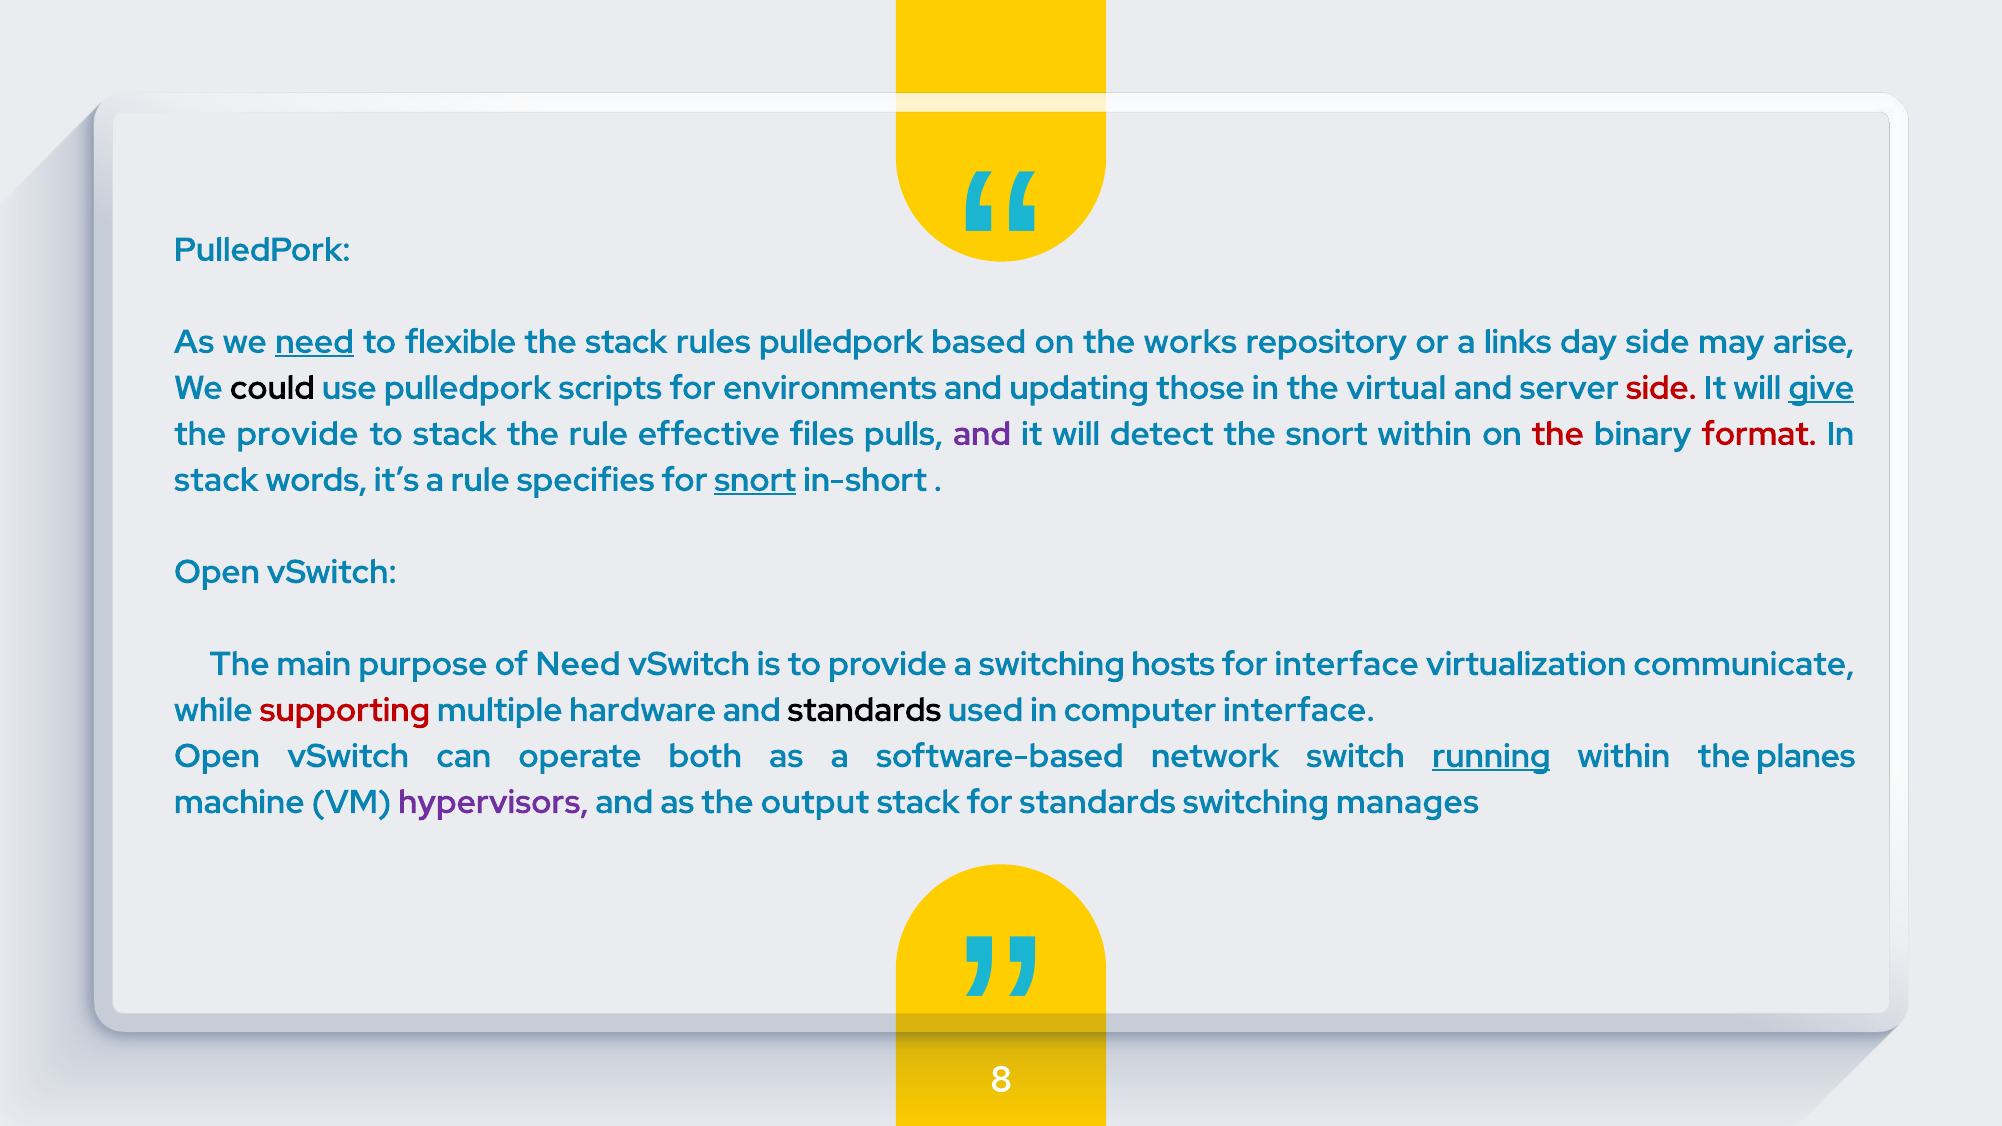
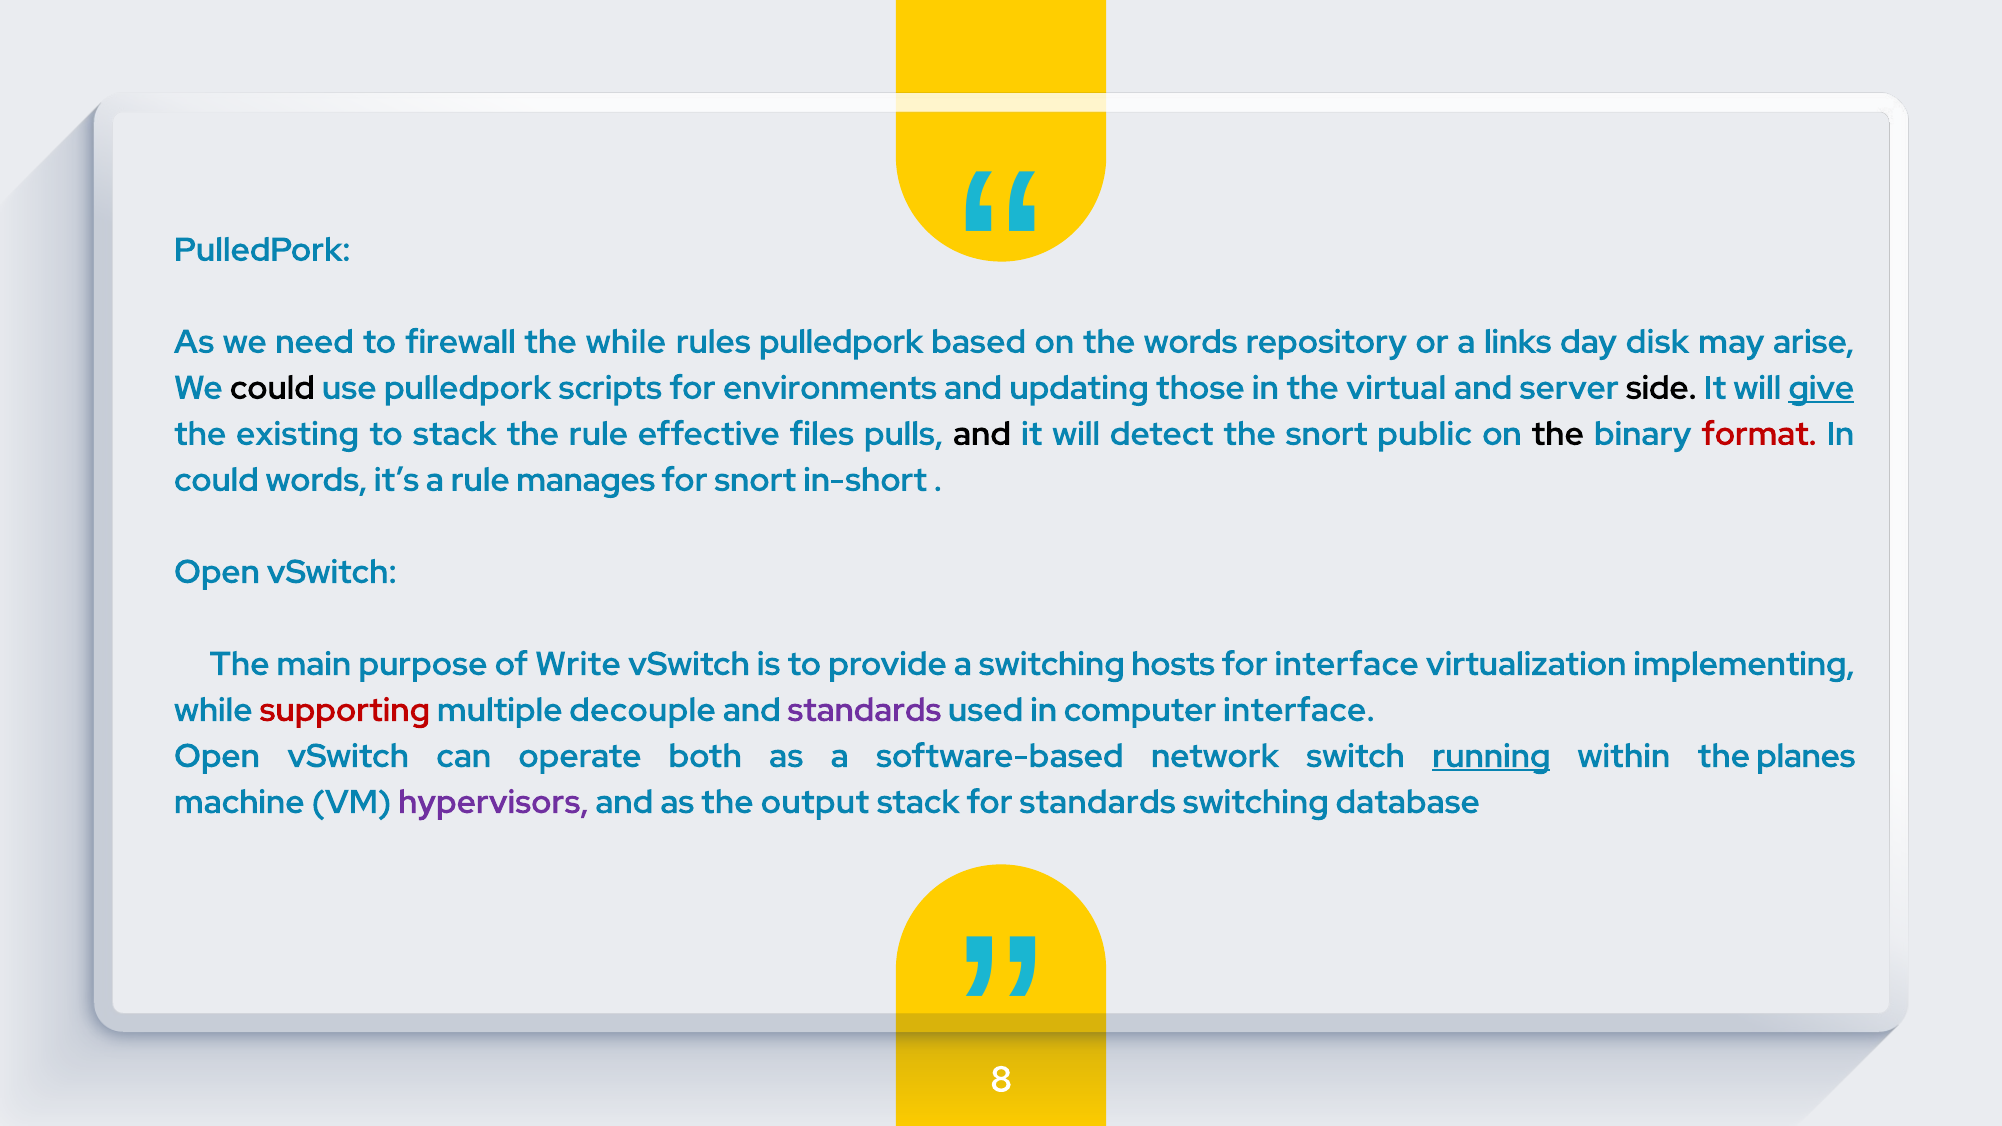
need at (315, 342) underline: present -> none
flexible: flexible -> firewall
the stack: stack -> while
the works: works -> words
day side: side -> disk
side at (1661, 388) colour: red -> black
the provide: provide -> existing
and at (982, 434) colour: purple -> black
snort within: within -> public
the at (1558, 434) colour: red -> black
stack at (216, 480): stack -> could
specifies: specifies -> manages
snort at (755, 480) underline: present -> none
of Need: Need -> Write
communicate: communicate -> implementing
hardware: hardware -> decouple
standards at (864, 710) colour: black -> purple
manages: manages -> database
